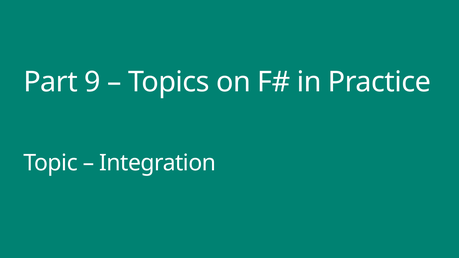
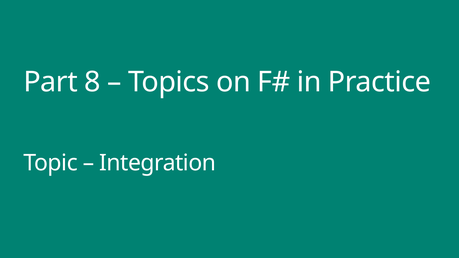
9: 9 -> 8
